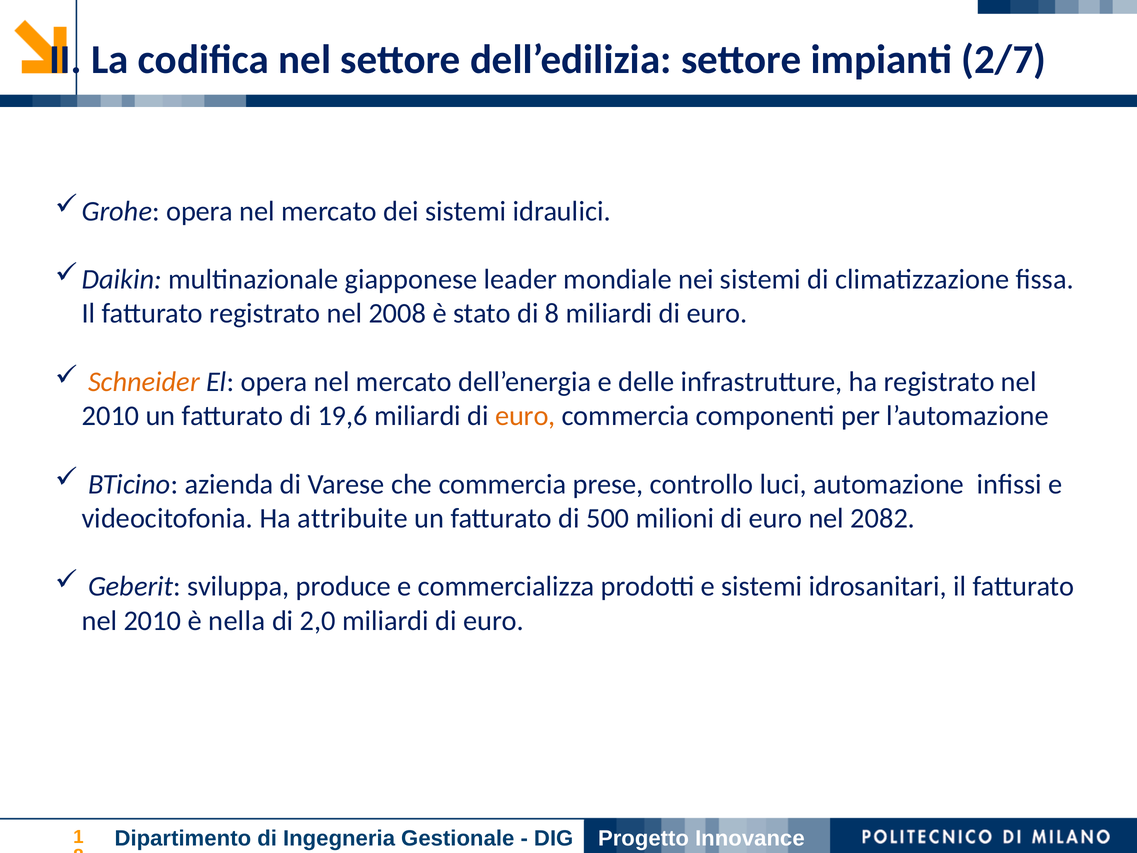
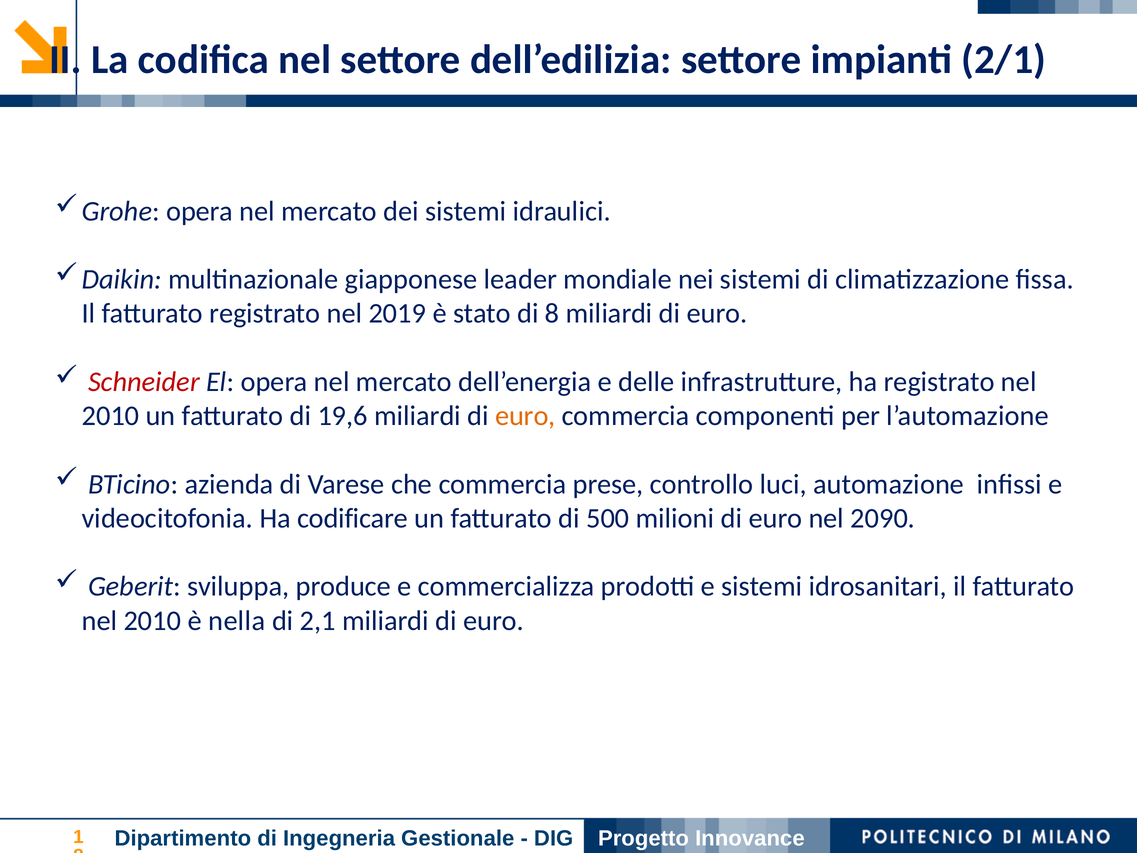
2/7: 2/7 -> 2/1
2008: 2008 -> 2019
Schneider colour: orange -> red
attribuite: attribuite -> codificare
2082: 2082 -> 2090
2,0: 2,0 -> 2,1
